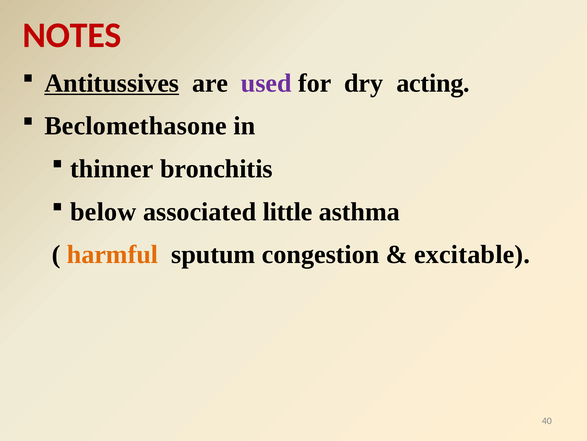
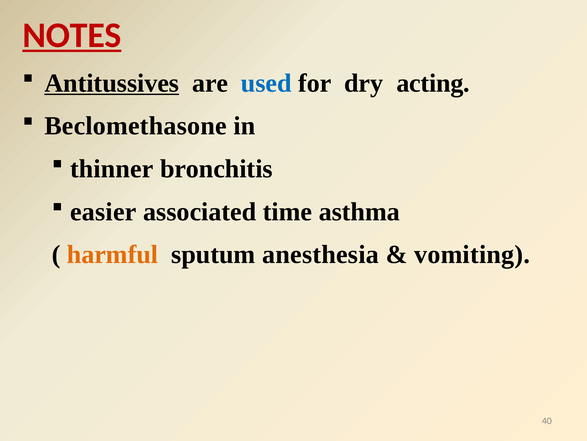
NOTES underline: none -> present
used colour: purple -> blue
below: below -> easier
little: little -> time
congestion: congestion -> anesthesia
excitable: excitable -> vomiting
